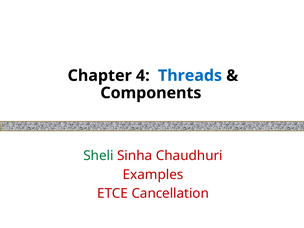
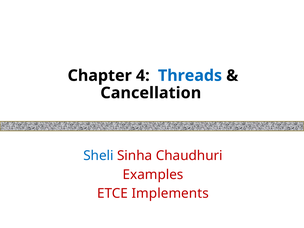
Components: Components -> Cancellation
Sheli colour: green -> blue
Cancellation: Cancellation -> Implements
